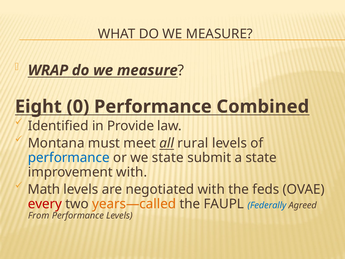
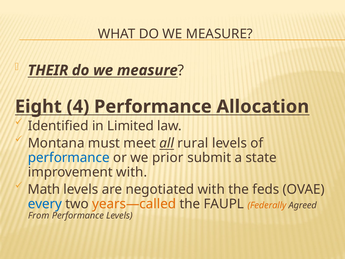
WRAP: WRAP -> THEIR
0: 0 -> 4
Combined: Combined -> Allocation
Provide: Provide -> Limited
we state: state -> prior
every colour: red -> blue
Federally colour: blue -> orange
